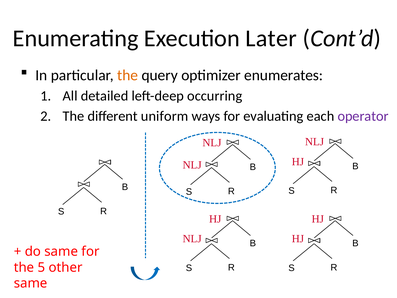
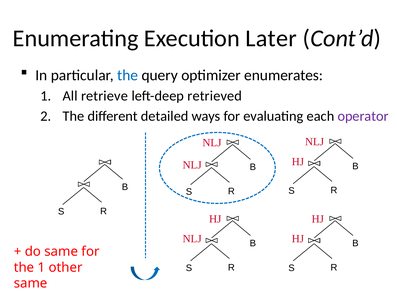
the at (128, 75) colour: orange -> blue
detailed: detailed -> retrieve
occurring: occurring -> retrieved
uniform: uniform -> detailed
the 5: 5 -> 1
